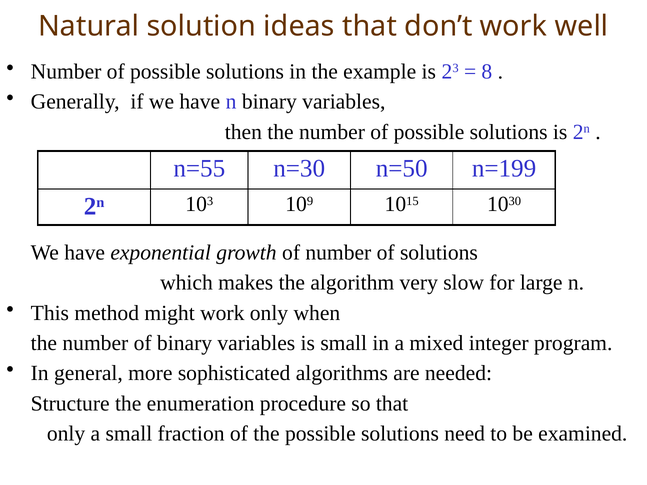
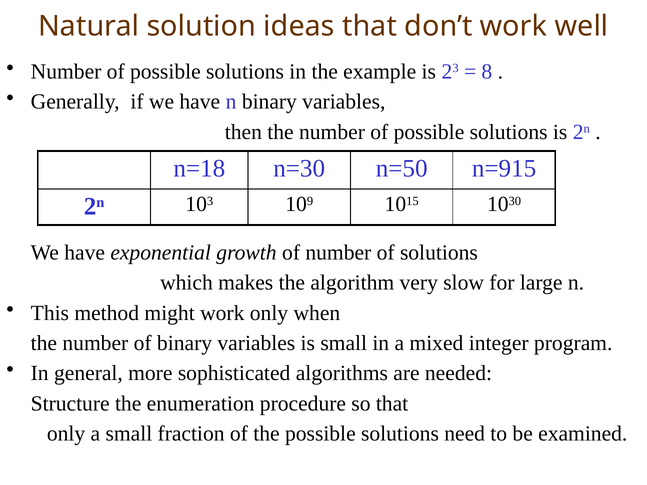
n=55: n=55 -> n=18
n=199: n=199 -> n=915
